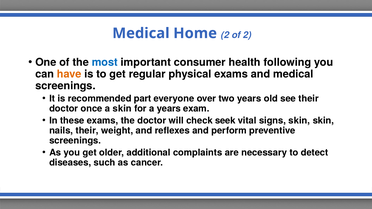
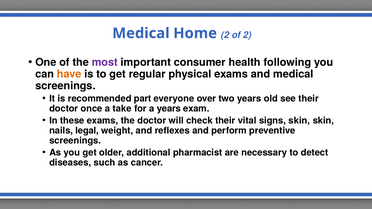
most colour: blue -> purple
a skin: skin -> take
check seek: seek -> their
nails their: their -> legal
complaints: complaints -> pharmacist
